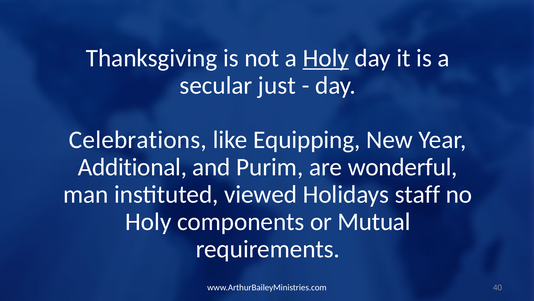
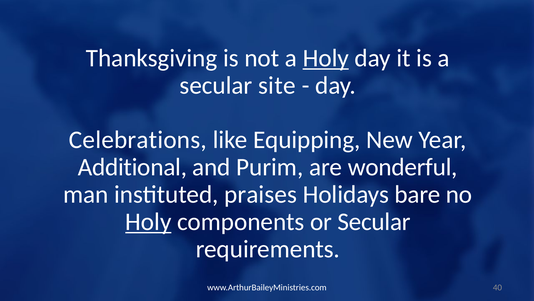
just: just -> site
viewed: viewed -> praises
staff: staff -> bare
Holy at (148, 221) underline: none -> present
or Mutual: Mutual -> Secular
